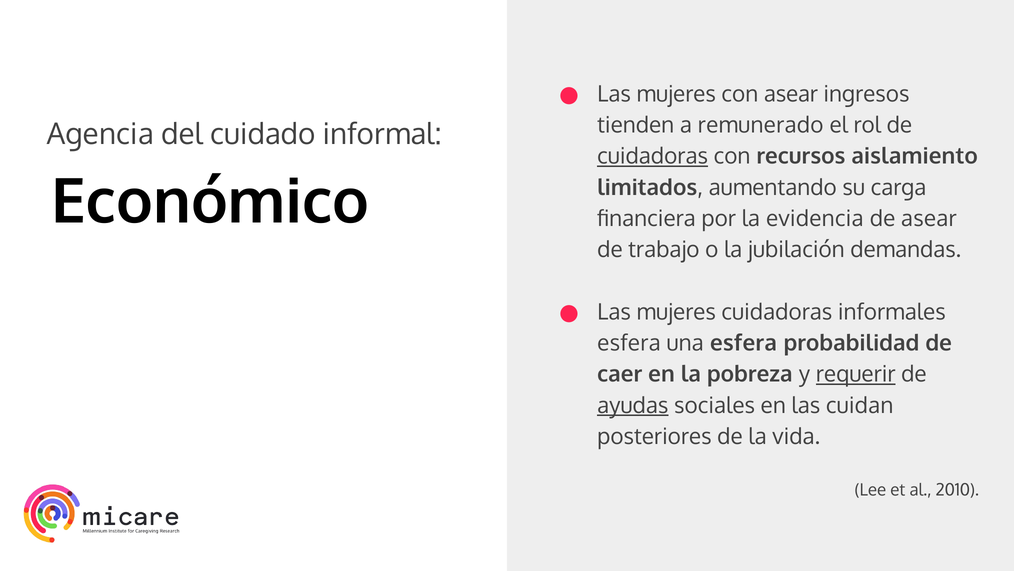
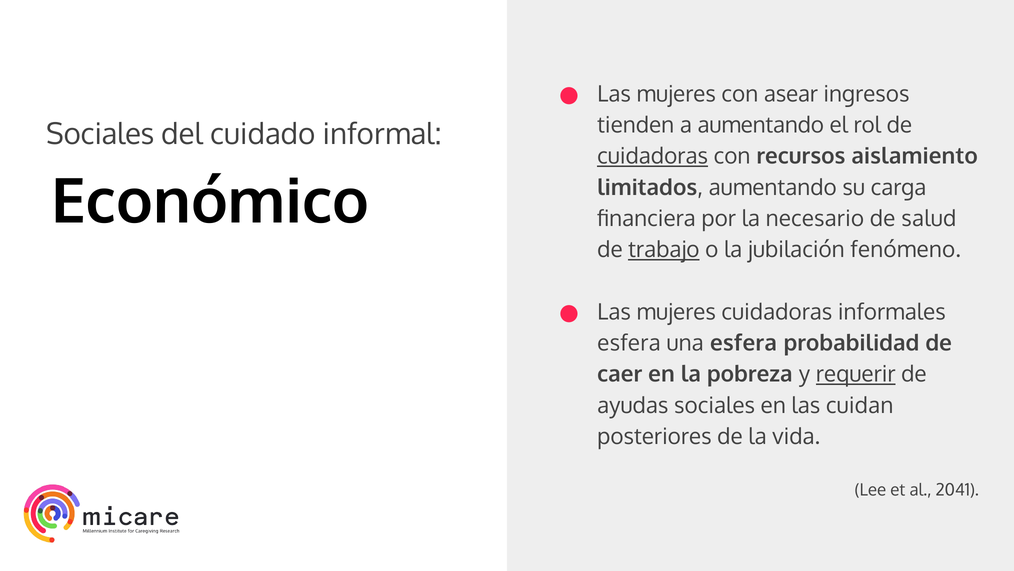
a remunerado: remunerado -> aumentando
Agencia at (100, 134): Agencia -> Sociales
evidencia: evidencia -> necesario
de asear: asear -> salud
trabajo underline: none -> present
demandas: demandas -> fenómeno
ayudas underline: present -> none
2010: 2010 -> 2041
